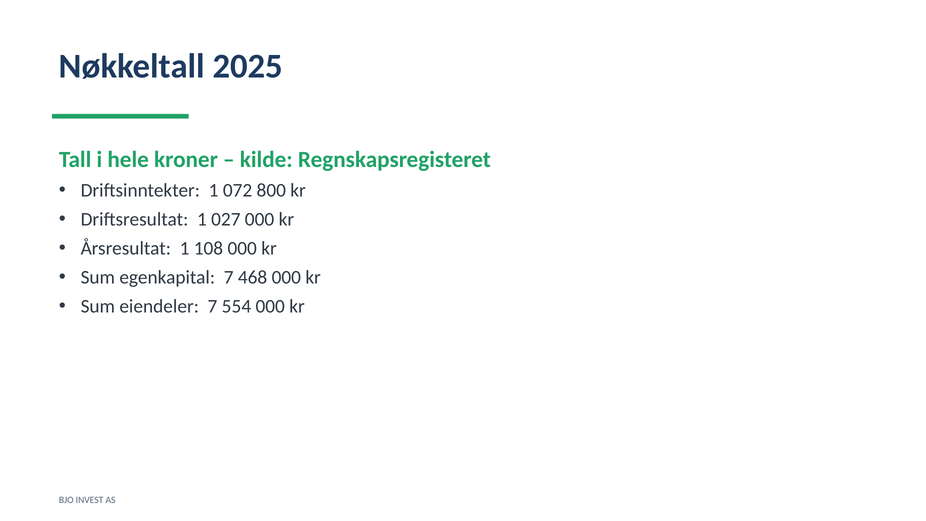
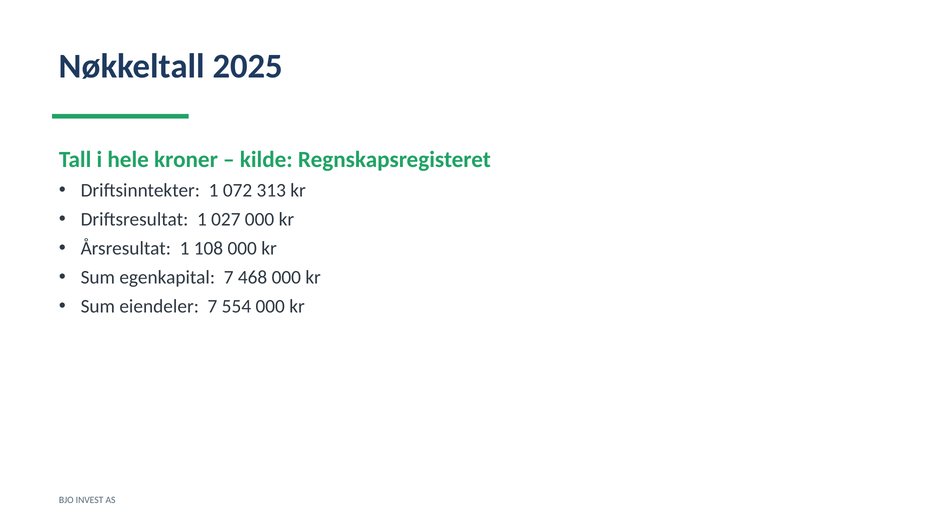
800: 800 -> 313
